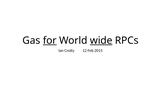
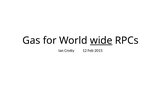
for underline: present -> none
